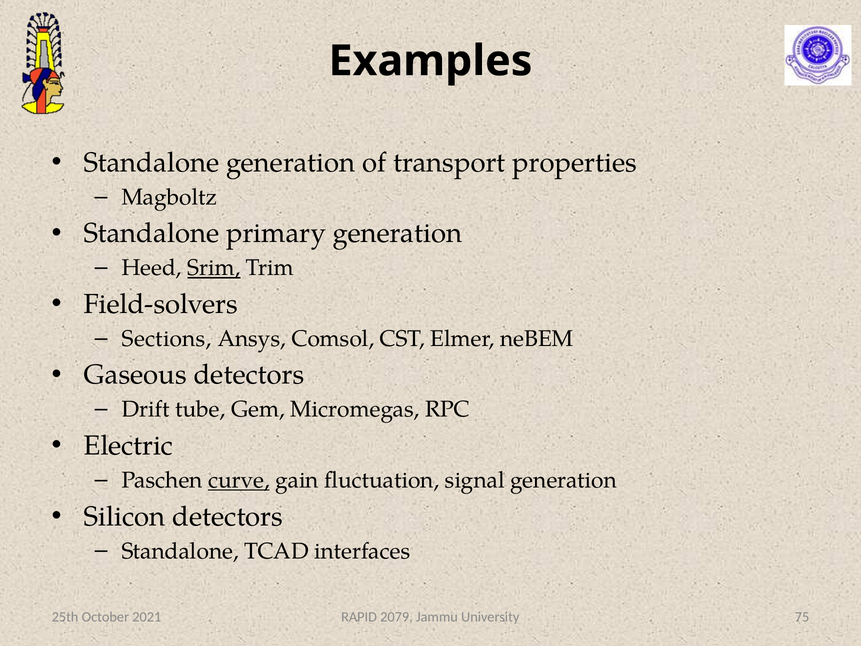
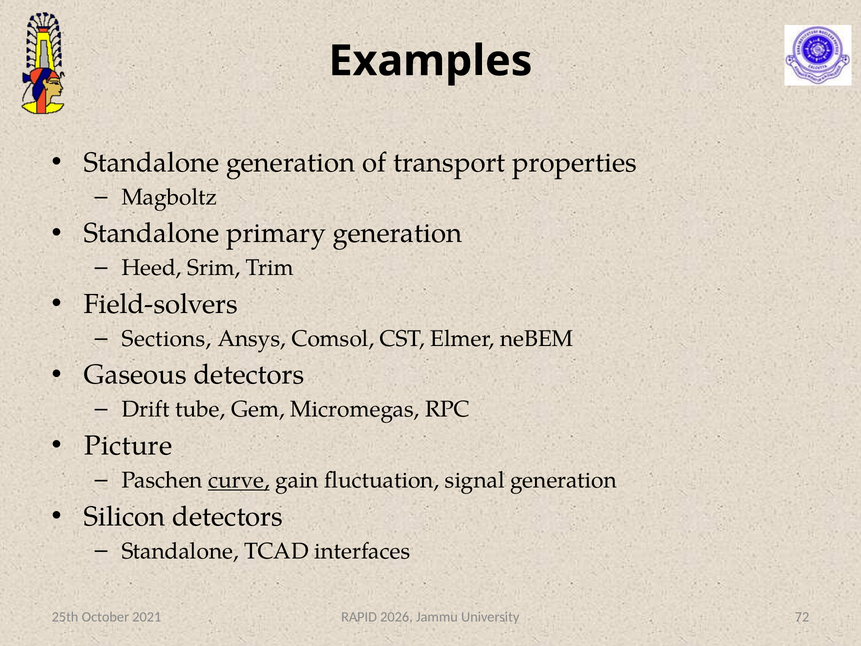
Srim underline: present -> none
Electric: Electric -> Picture
2079: 2079 -> 2026
75: 75 -> 72
